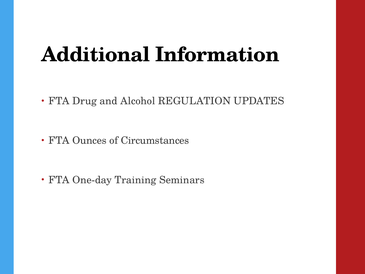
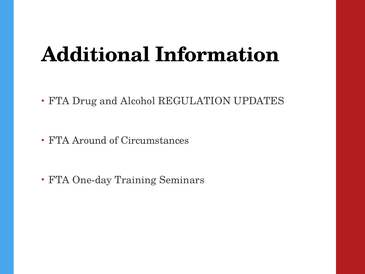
Ounces: Ounces -> Around
